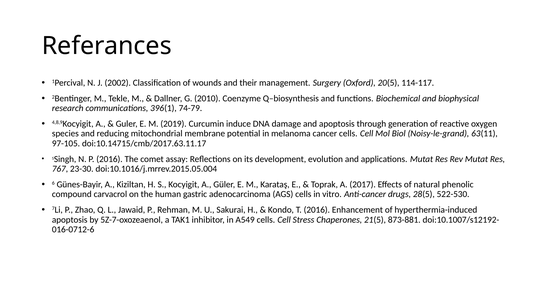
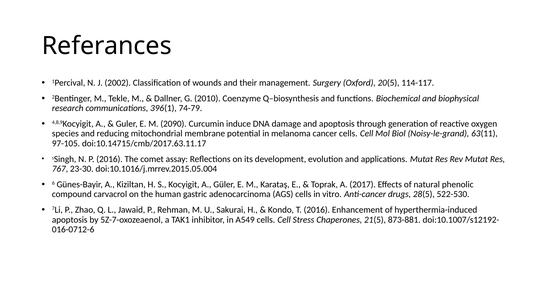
2019: 2019 -> 2090
